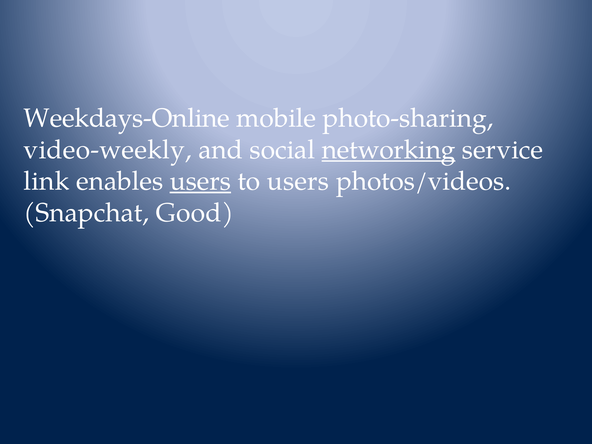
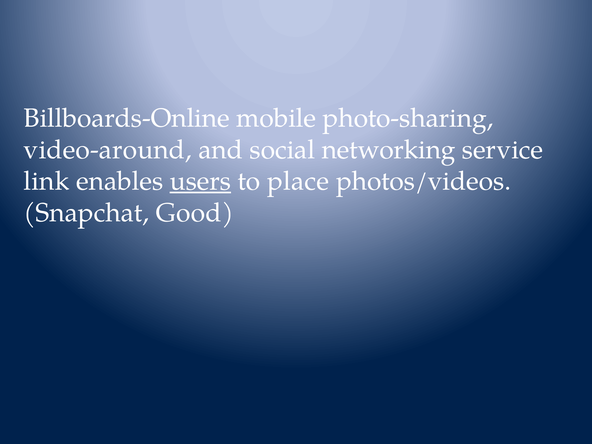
Weekdays-Online: Weekdays-Online -> Billboards-Online
video-weekly: video-weekly -> video-around
networking underline: present -> none
to users: users -> place
